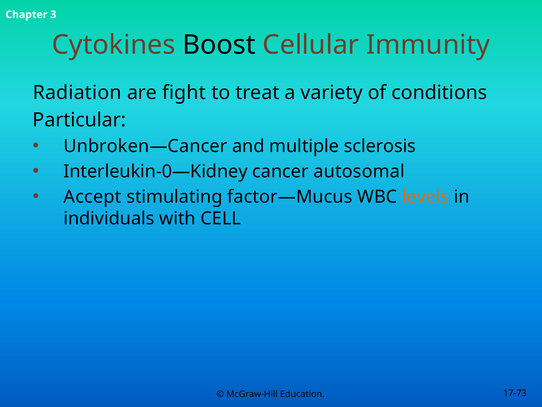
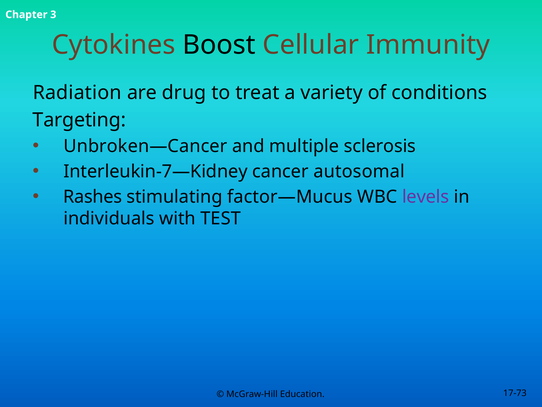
fight: fight -> drug
Particular: Particular -> Targeting
Interleukin-0—Kidney: Interleukin-0—Kidney -> Interleukin-7—Kidney
Accept: Accept -> Rashes
levels colour: orange -> purple
CELL: CELL -> TEST
